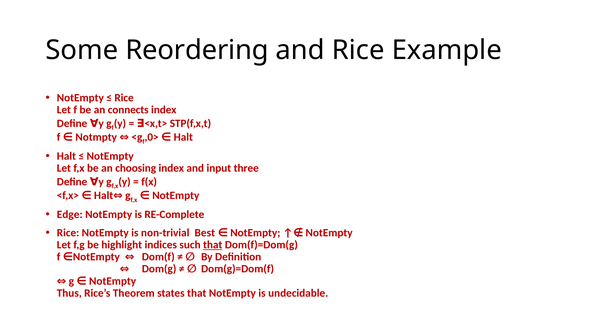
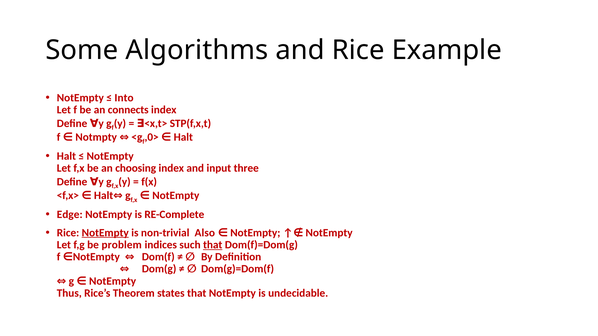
Reordering: Reordering -> Algorithms
Rice at (124, 98): Rice -> Into
NotEmpty at (105, 233) underline: none -> present
Best: Best -> Also
highlight: highlight -> problem
